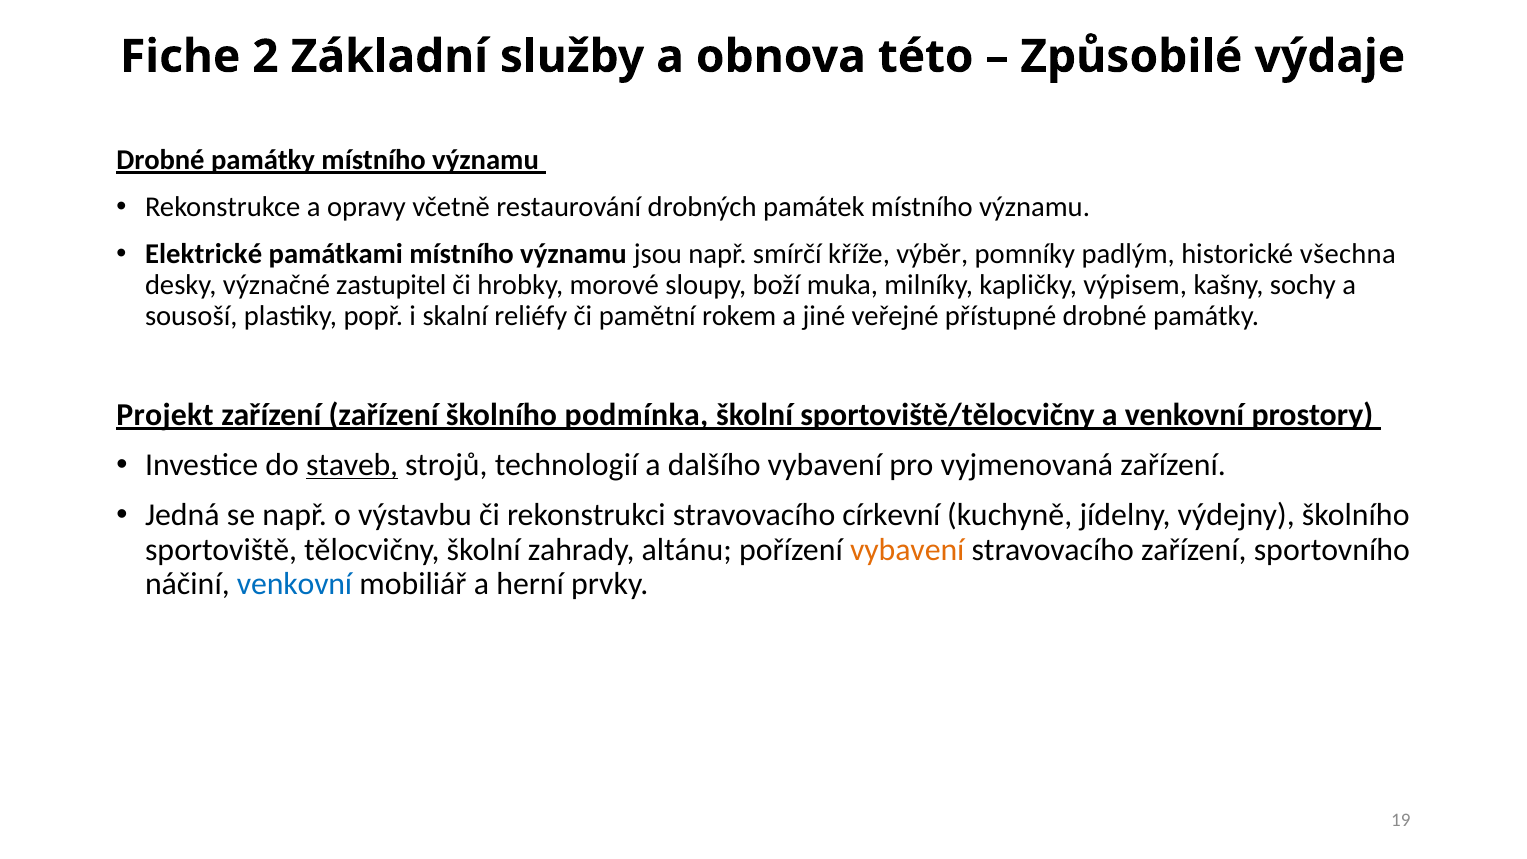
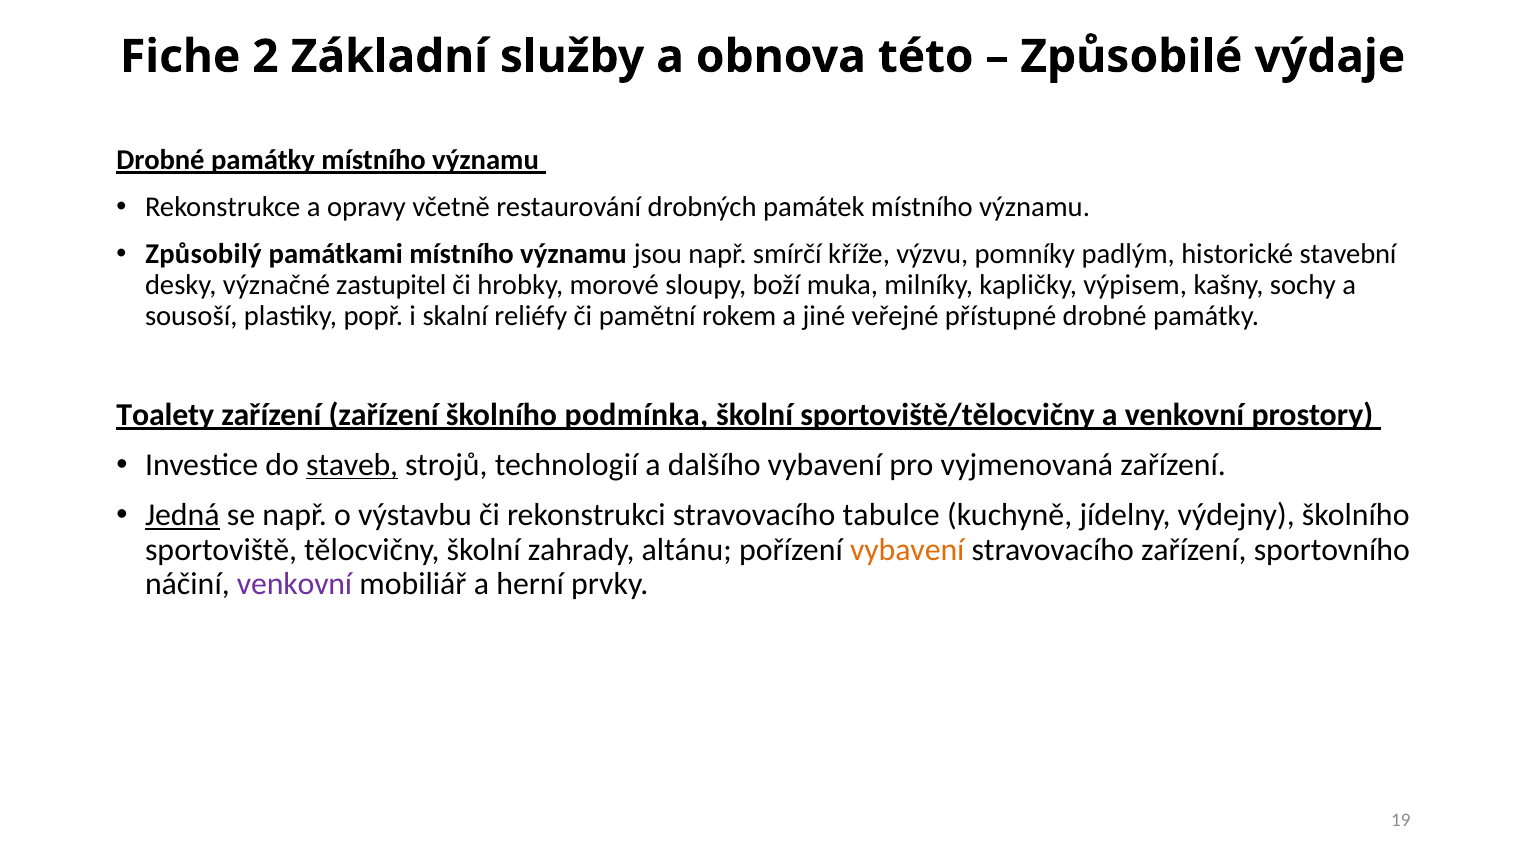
Elektrické: Elektrické -> Způsobilý
výběr: výběr -> výzvu
všechna: všechna -> stavební
Projekt: Projekt -> Toalety
Jedná underline: none -> present
církevní: církevní -> tabulce
venkovní at (295, 584) colour: blue -> purple
